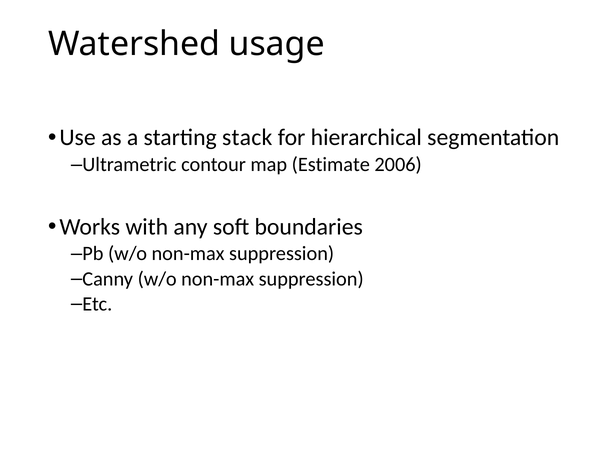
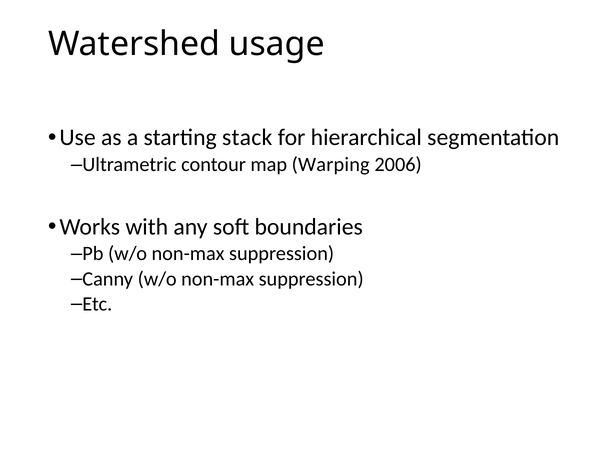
Estimate: Estimate -> Warping
